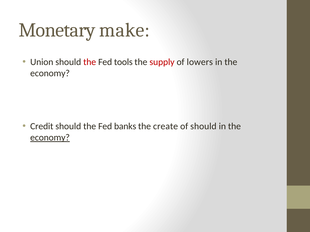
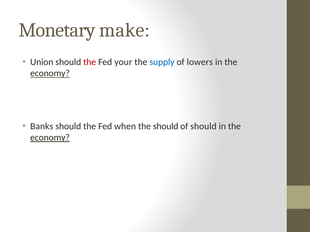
tools: tools -> your
supply colour: red -> blue
economy at (50, 74) underline: none -> present
Credit: Credit -> Banks
banks: banks -> when
the create: create -> should
